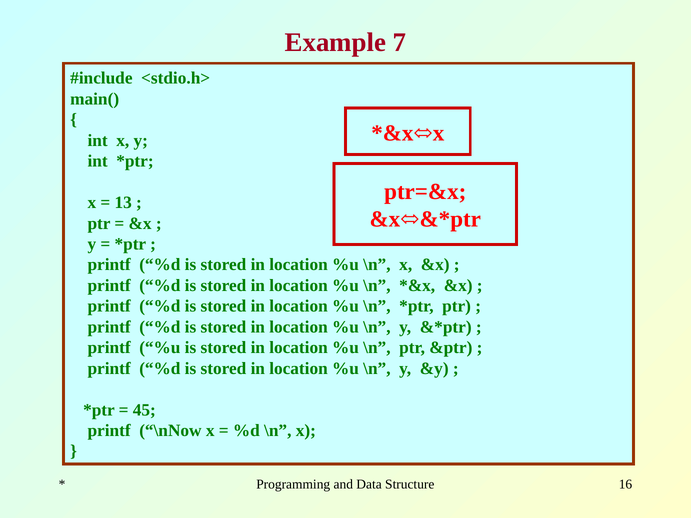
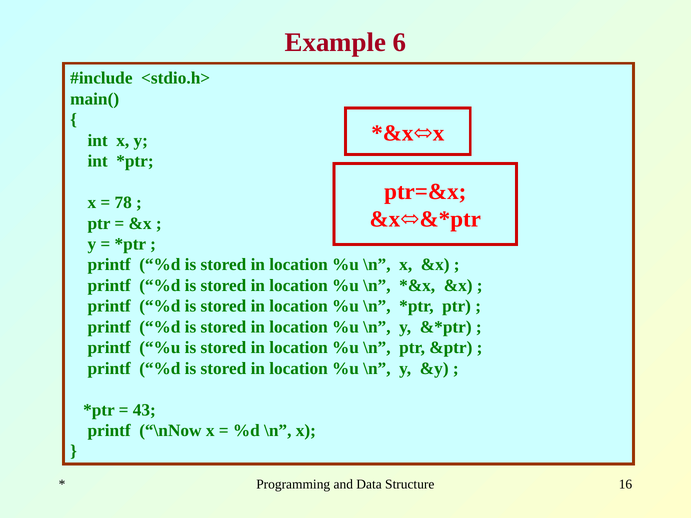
7: 7 -> 6
13: 13 -> 78
45: 45 -> 43
